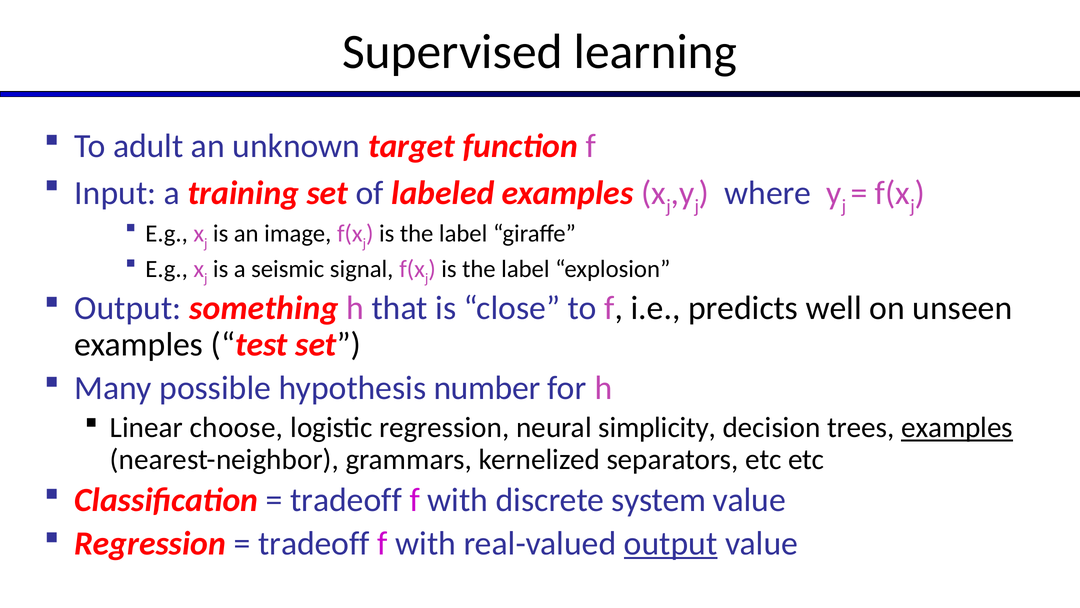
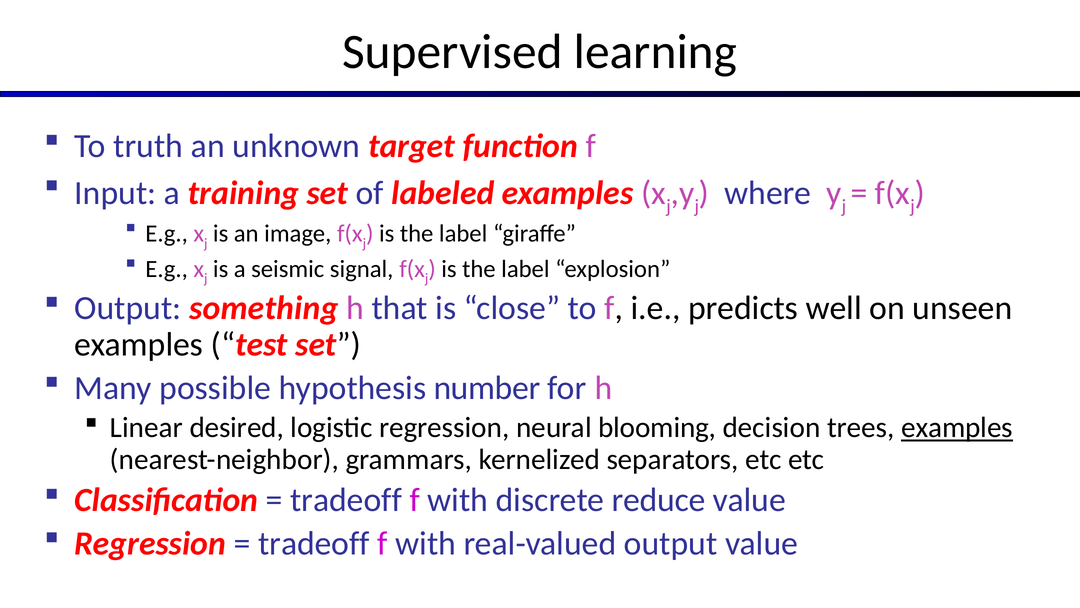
adult: adult -> truth
choose: choose -> desired
simplicity: simplicity -> blooming
system: system -> reduce
output at (671, 543) underline: present -> none
